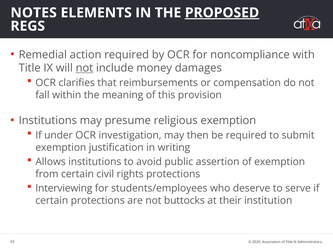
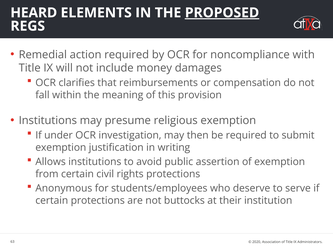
NOTES: NOTES -> HEARD
not at (84, 68) underline: present -> none
Interviewing: Interviewing -> Anonymous
